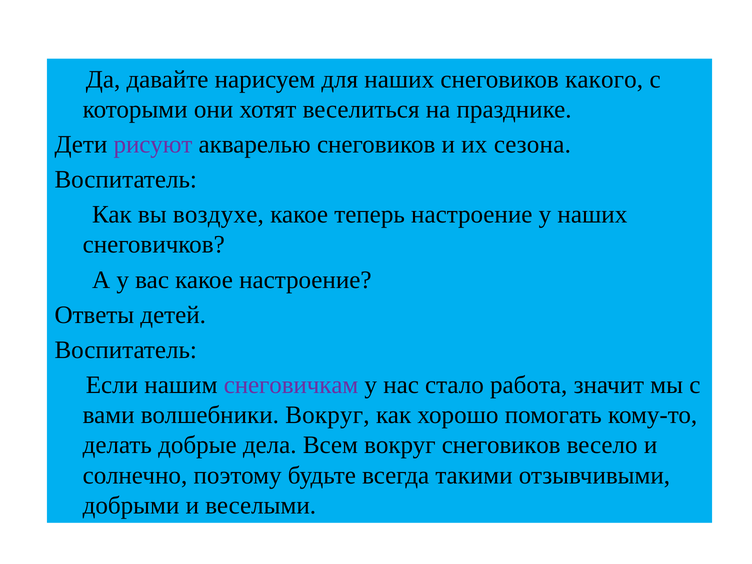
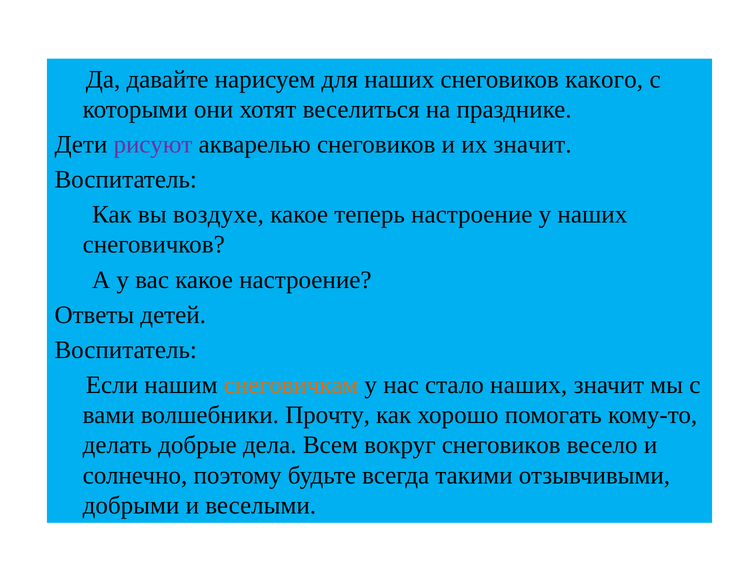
их сезона: сезона -> значит
снеговичкам colour: purple -> orange
стало работа: работа -> наших
волшебники Вокруг: Вокруг -> Прочту
